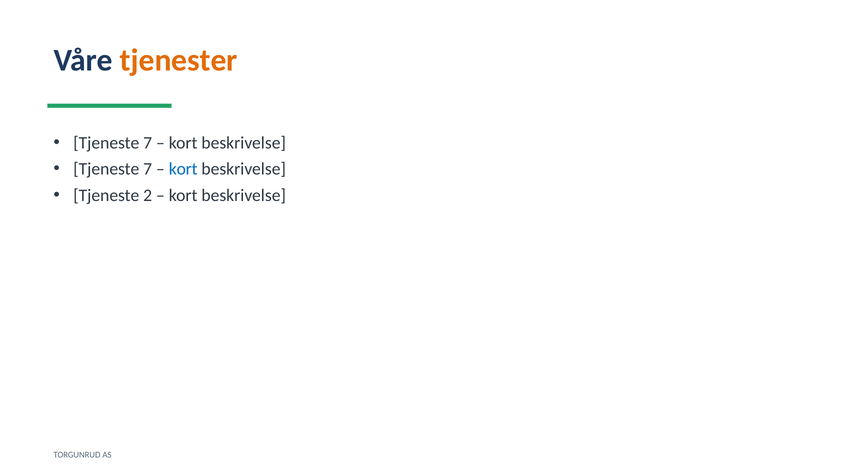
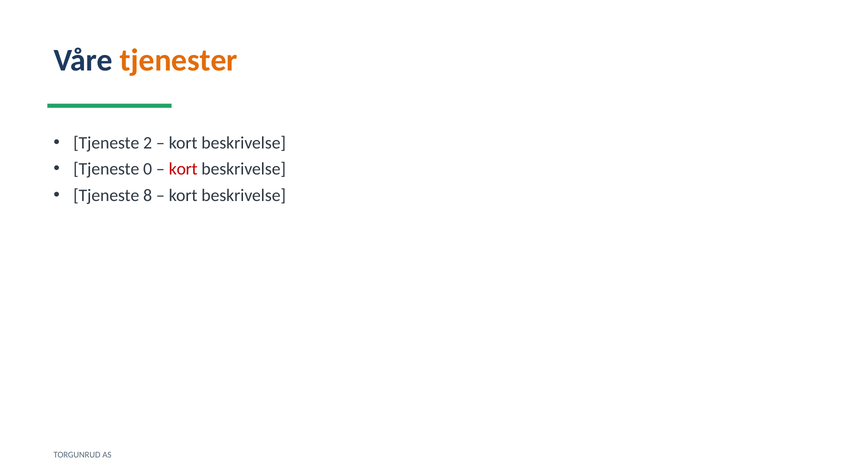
7 at (148, 143): 7 -> 2
7 at (148, 169): 7 -> 0
kort at (183, 169) colour: blue -> red
2: 2 -> 8
